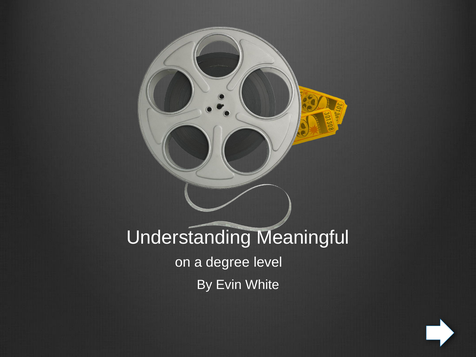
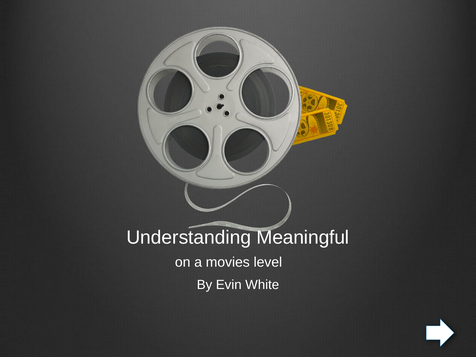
degree: degree -> movies
